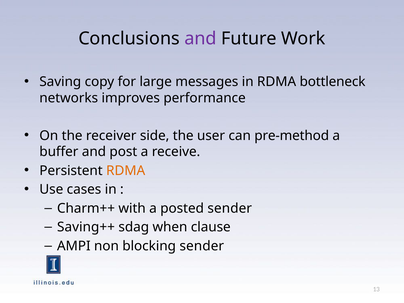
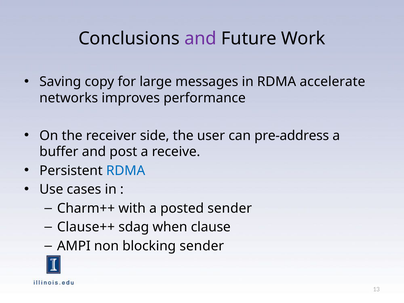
bottleneck: bottleneck -> accelerate
pre-method: pre-method -> pre-address
RDMA at (126, 171) colour: orange -> blue
Saving++: Saving++ -> Clause++
